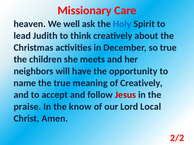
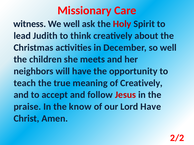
heaven: heaven -> witness
Holy colour: blue -> red
so true: true -> well
name: name -> teach
Lord Local: Local -> Have
